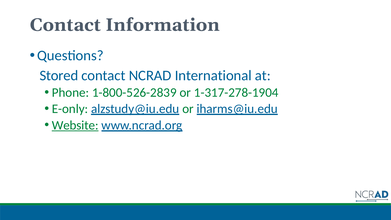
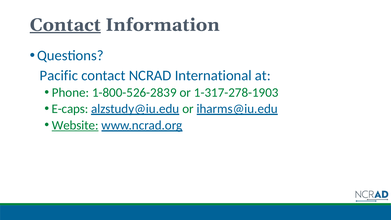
Contact at (65, 25) underline: none -> present
Stored: Stored -> Pacific
1-317-278-1904: 1-317-278-1904 -> 1-317-278-1903
E-only: E-only -> E-caps
